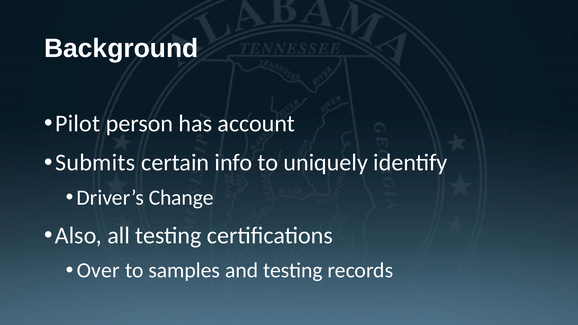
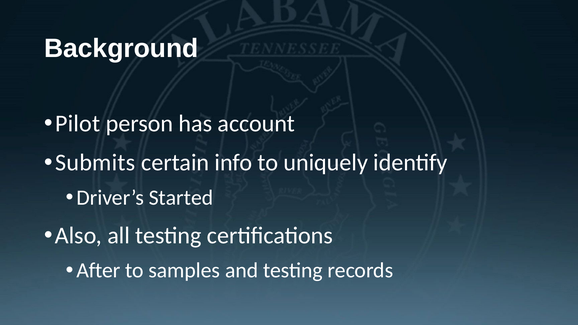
Change: Change -> Started
Over: Over -> After
